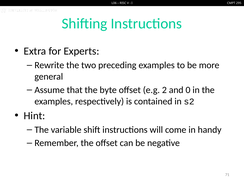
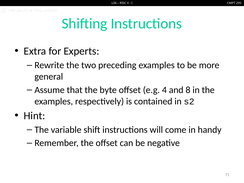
2: 2 -> 4
0: 0 -> 8
